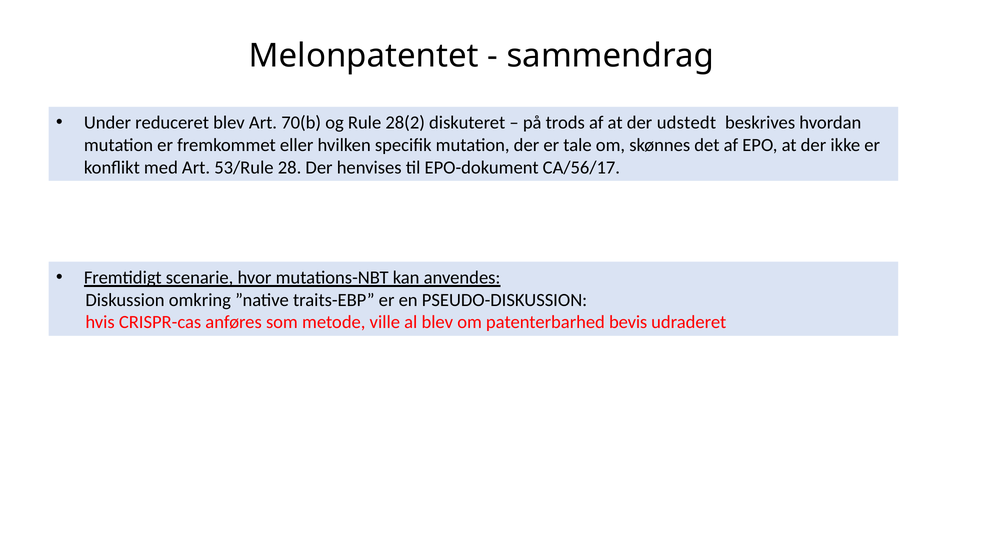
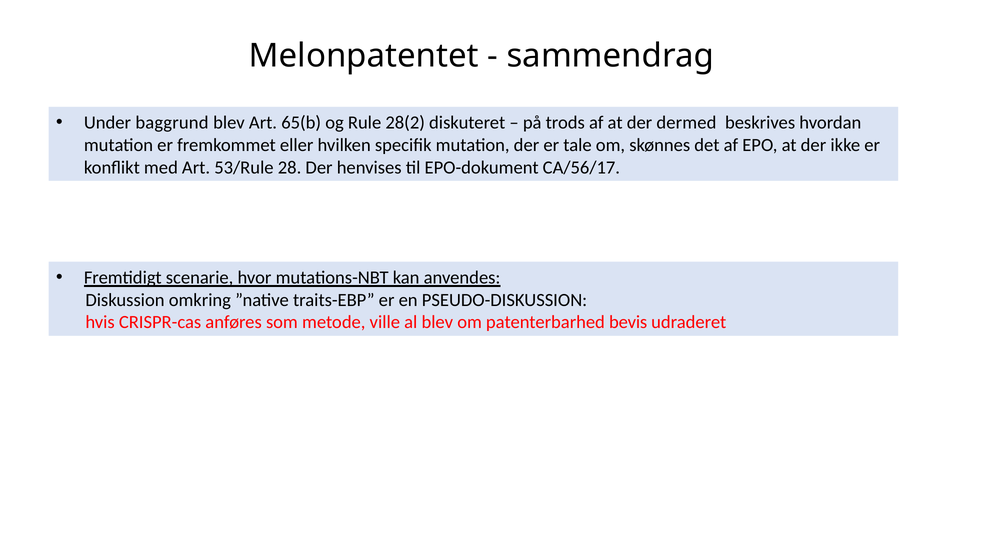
reduceret: reduceret -> baggrund
70(b: 70(b -> 65(b
udstedt: udstedt -> dermed
